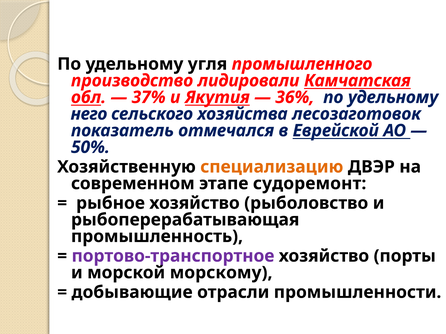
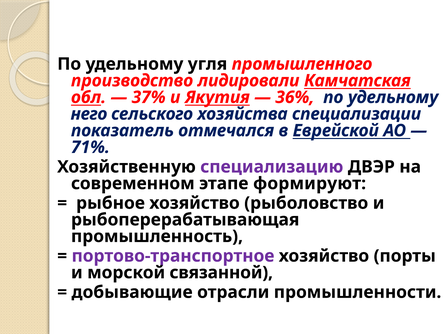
лесозаготовок: лесозаготовок -> специализации
50%: 50% -> 71%
специализацию colour: orange -> purple
судоремонт: судоремонт -> формируют
морскому: морскому -> связанной
